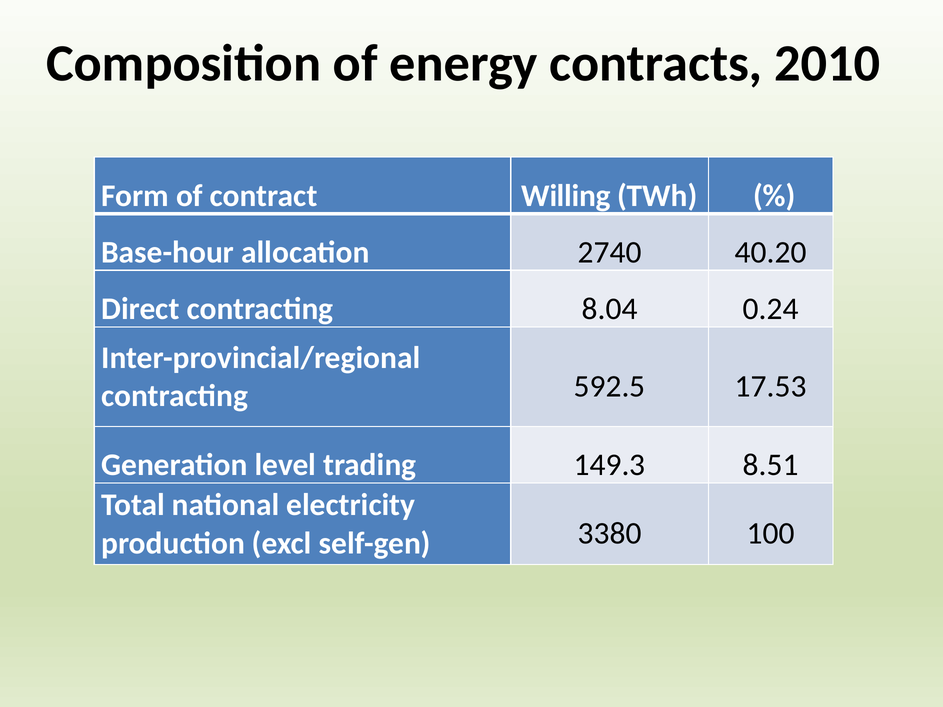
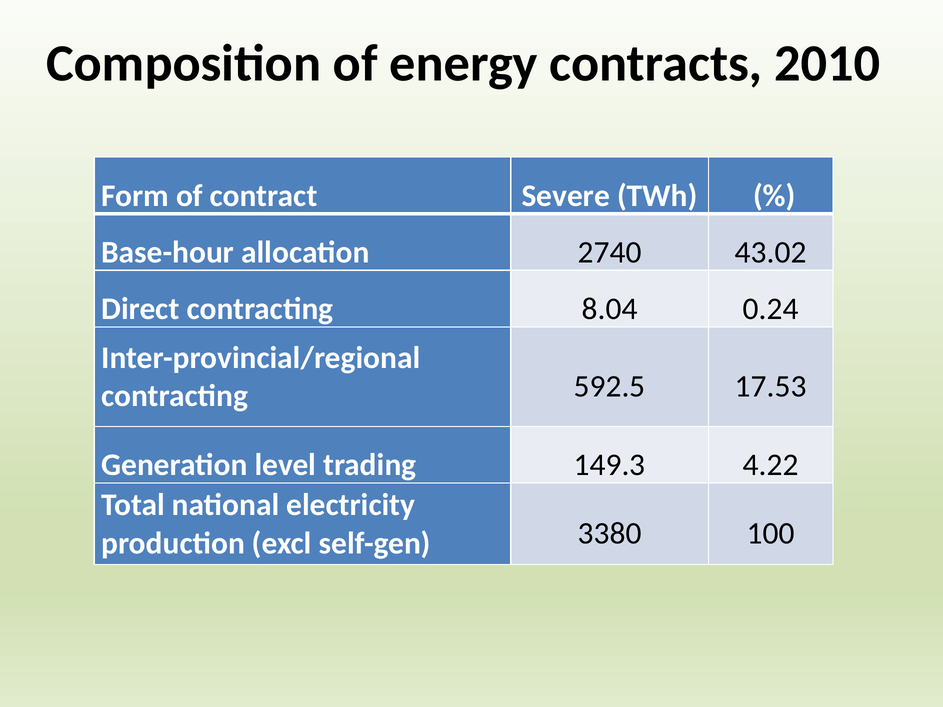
Willing: Willing -> Severe
40.20: 40.20 -> 43.02
8.51: 8.51 -> 4.22
